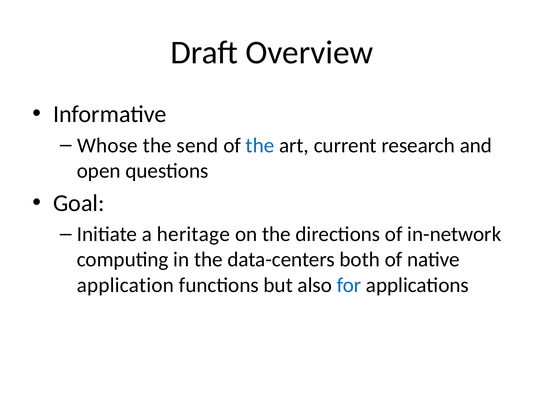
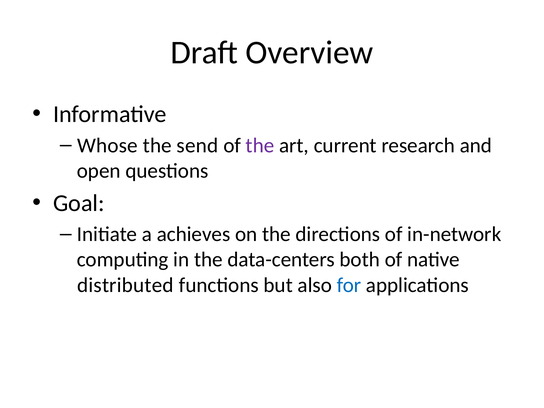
the at (260, 145) colour: blue -> purple
heritage: heritage -> achieves
application: application -> distributed
